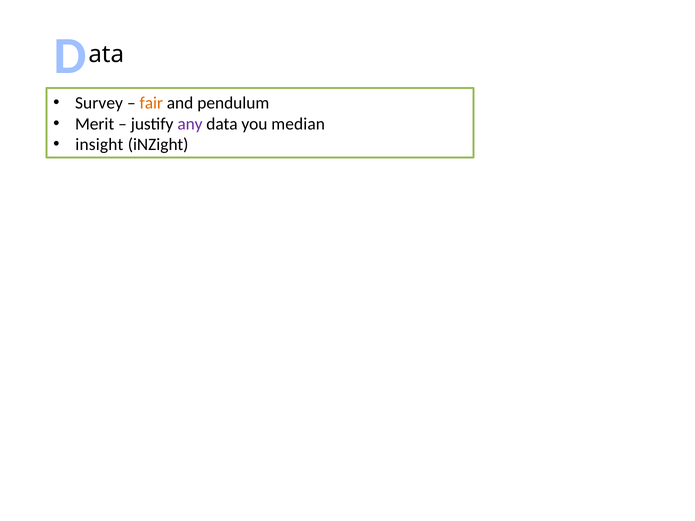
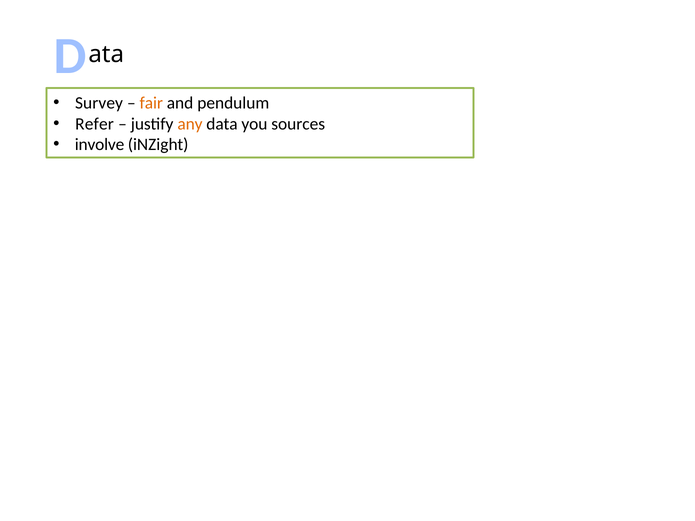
Merit: Merit -> Refer
any colour: purple -> orange
median: median -> sources
insight: insight -> involve
